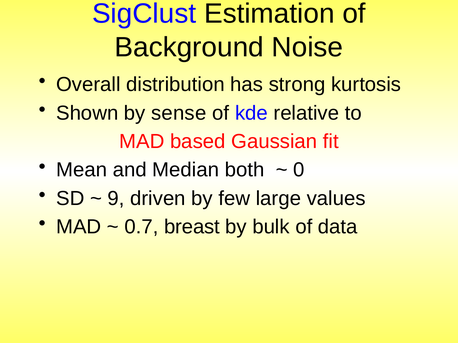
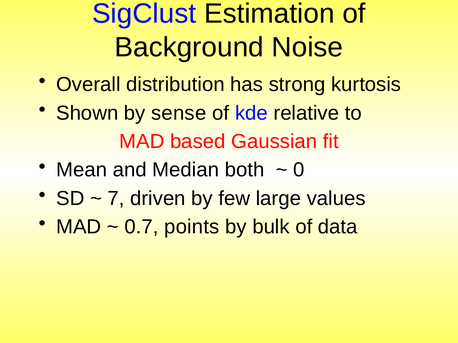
9: 9 -> 7
breast: breast -> points
